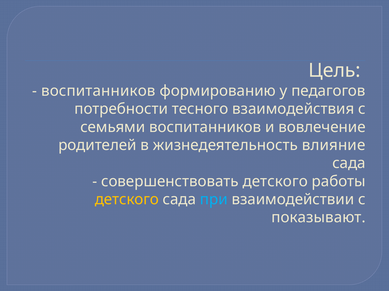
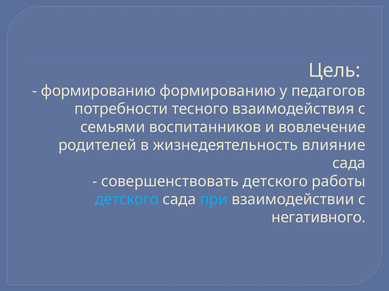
воспитанников at (98, 91): воспитанников -> формированию
детского at (127, 200) colour: yellow -> light blue
показывают: показывают -> негативного
